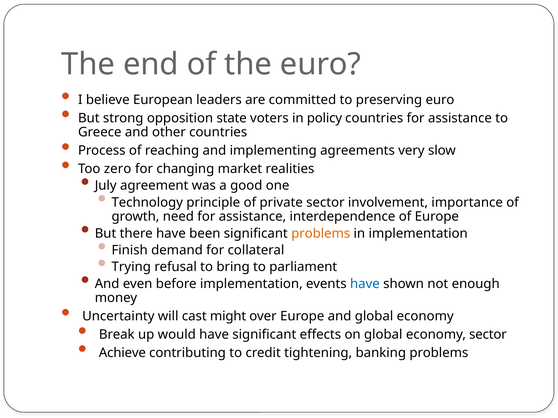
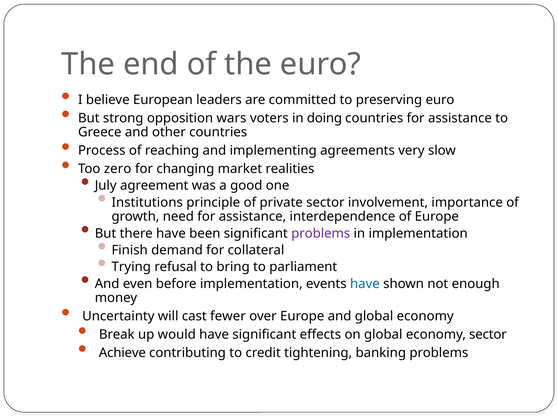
state: state -> wars
policy: policy -> doing
Technology: Technology -> Institutions
problems at (321, 234) colour: orange -> purple
might: might -> fewer
